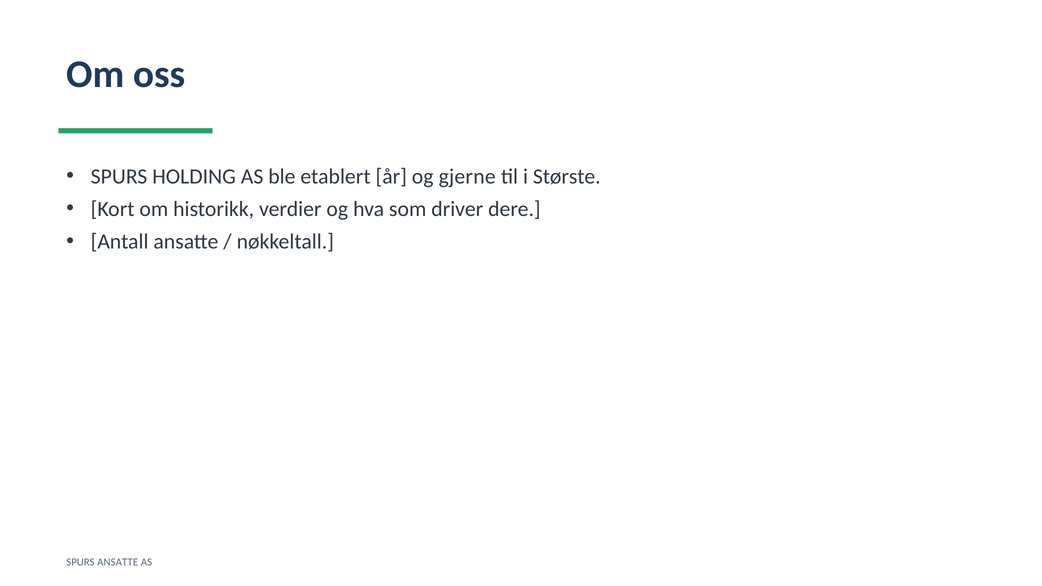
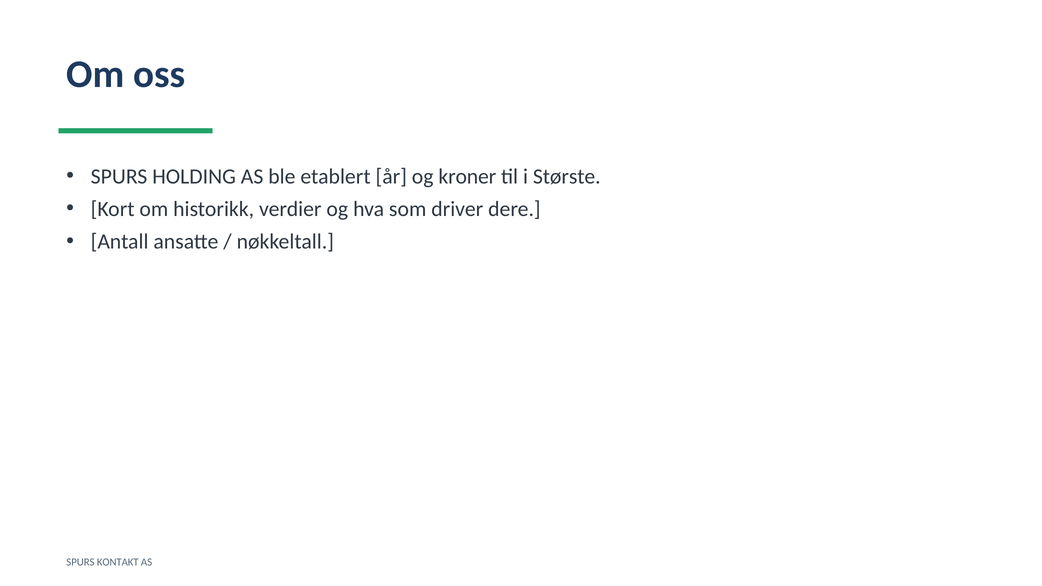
gjerne: gjerne -> kroner
SPURS ANSATTE: ANSATTE -> KONTAKT
